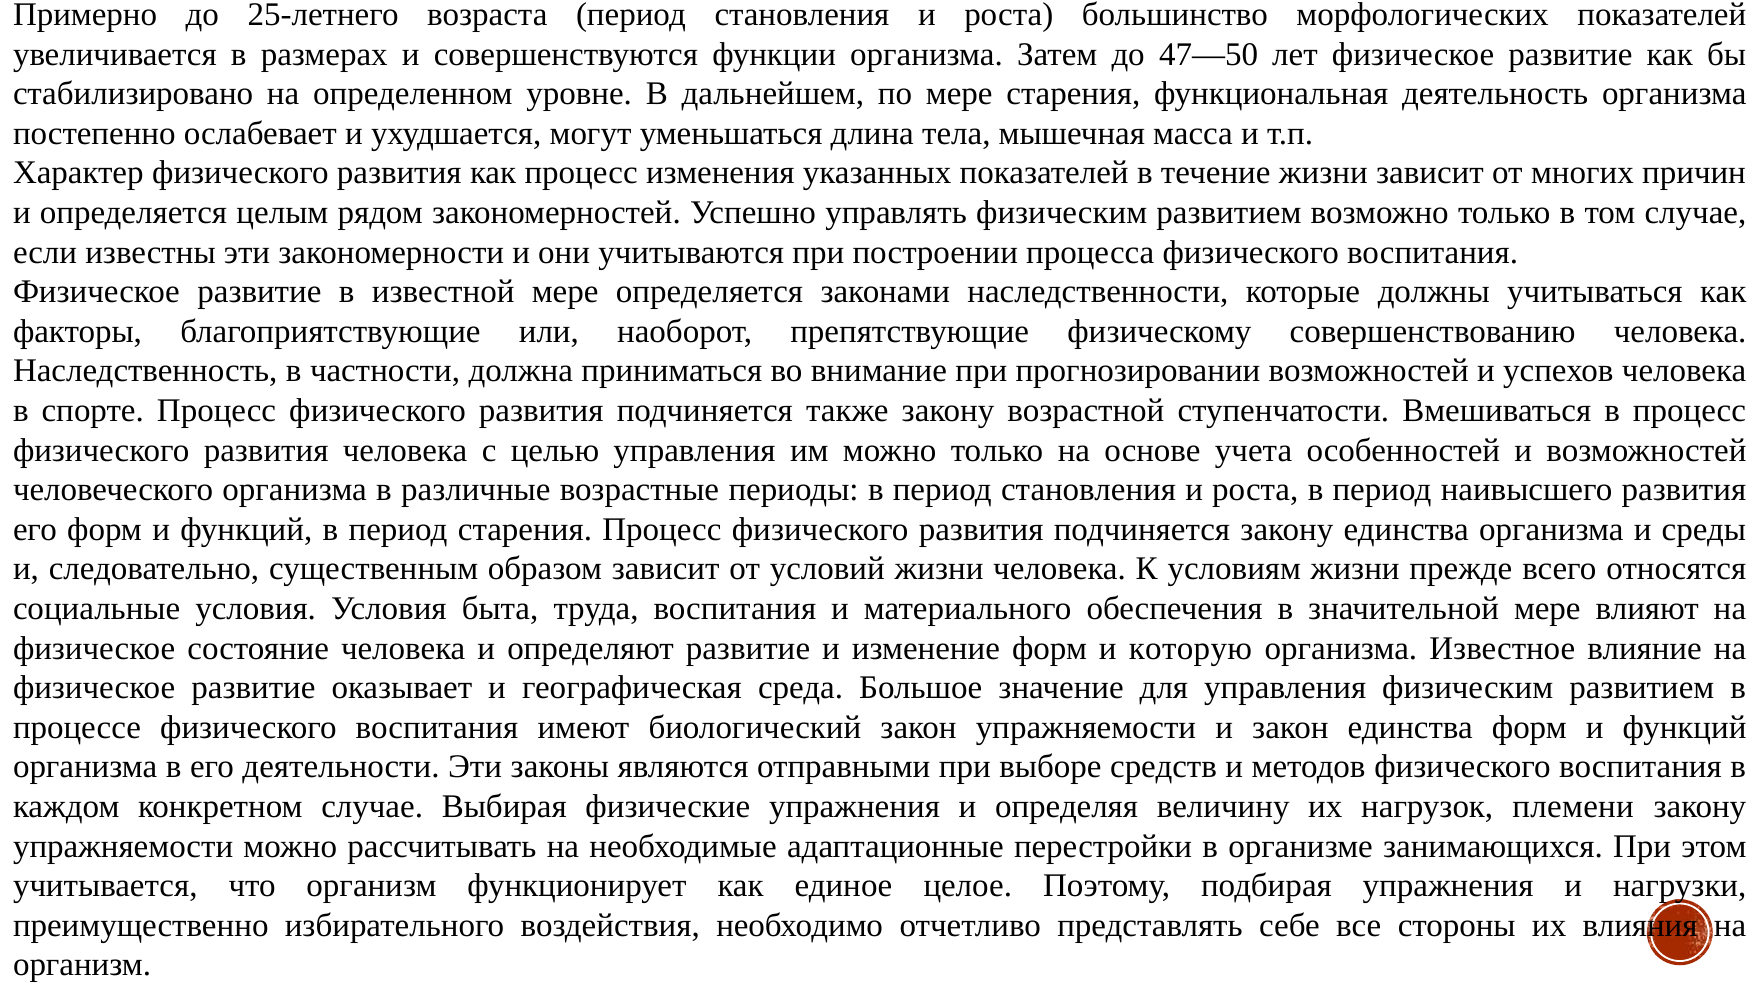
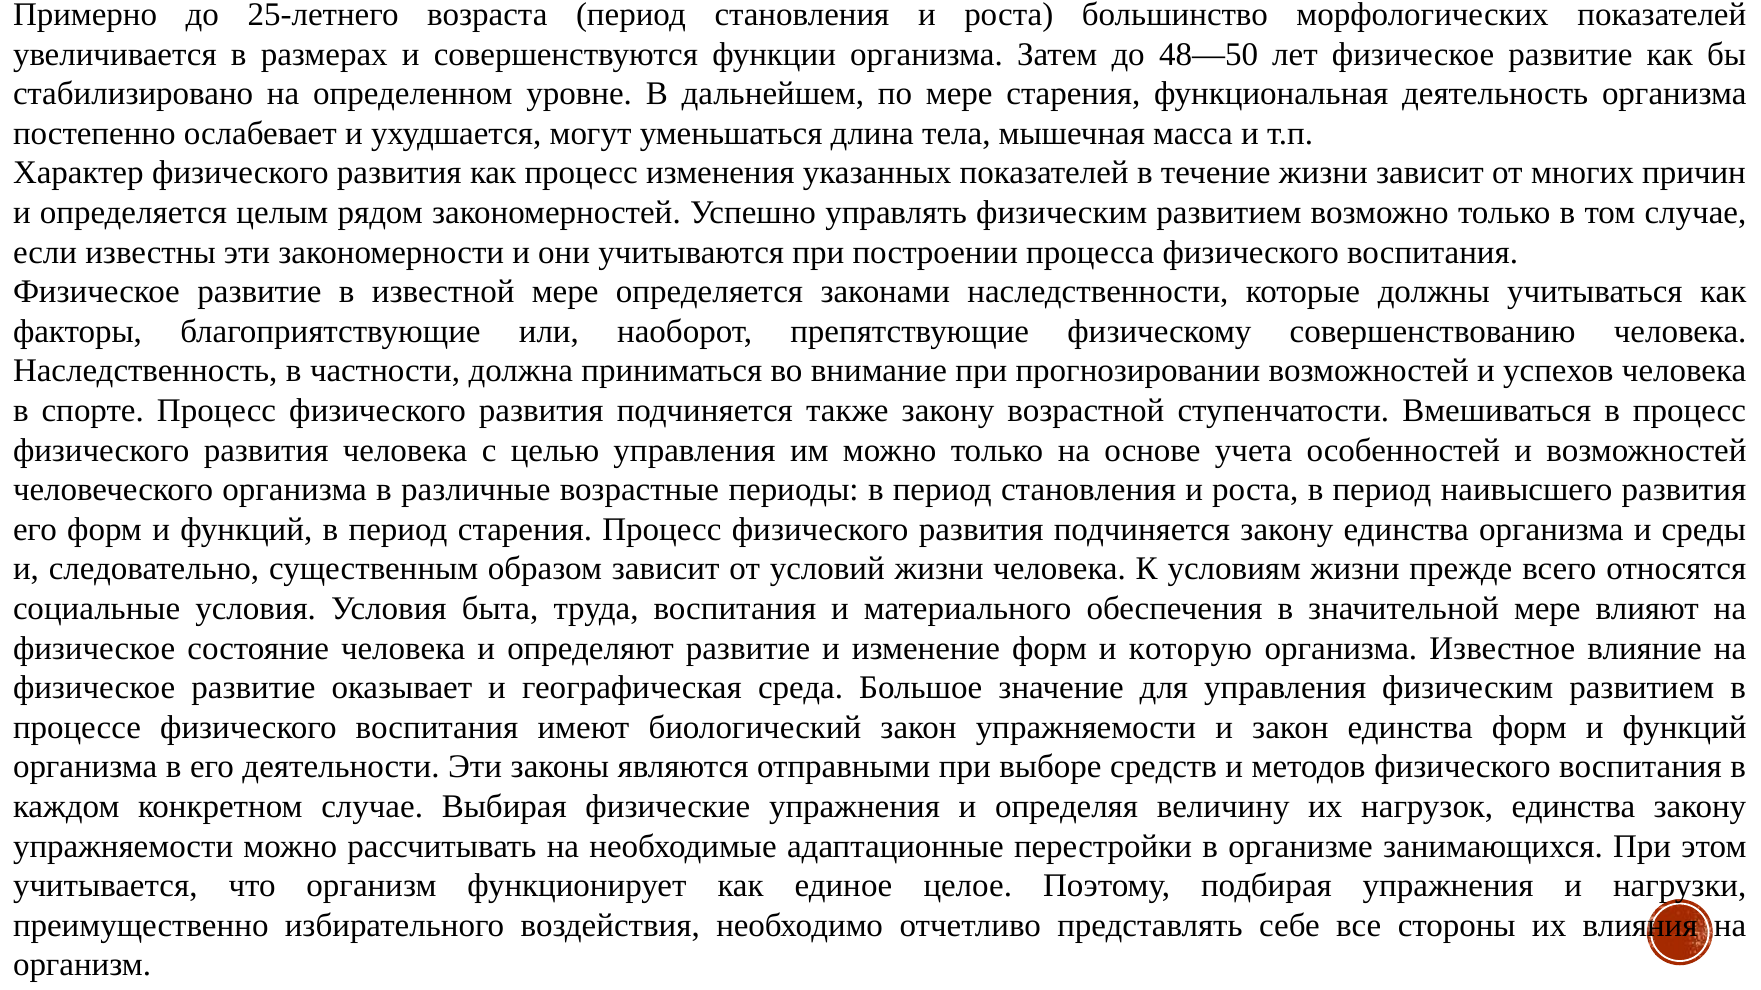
47—50: 47—50 -> 48—50
нагрузок племени: племени -> единства
